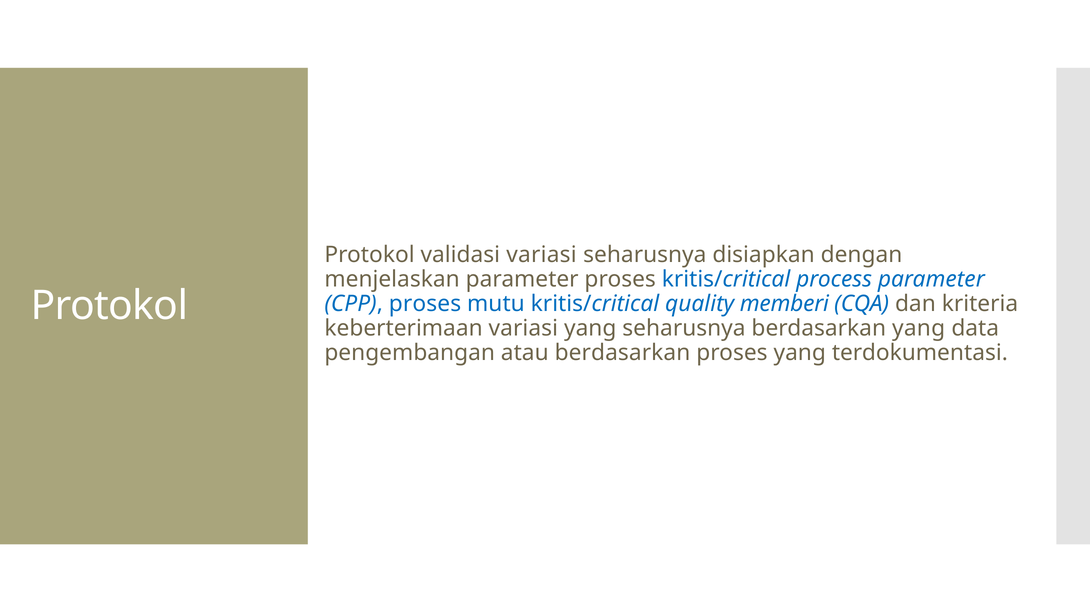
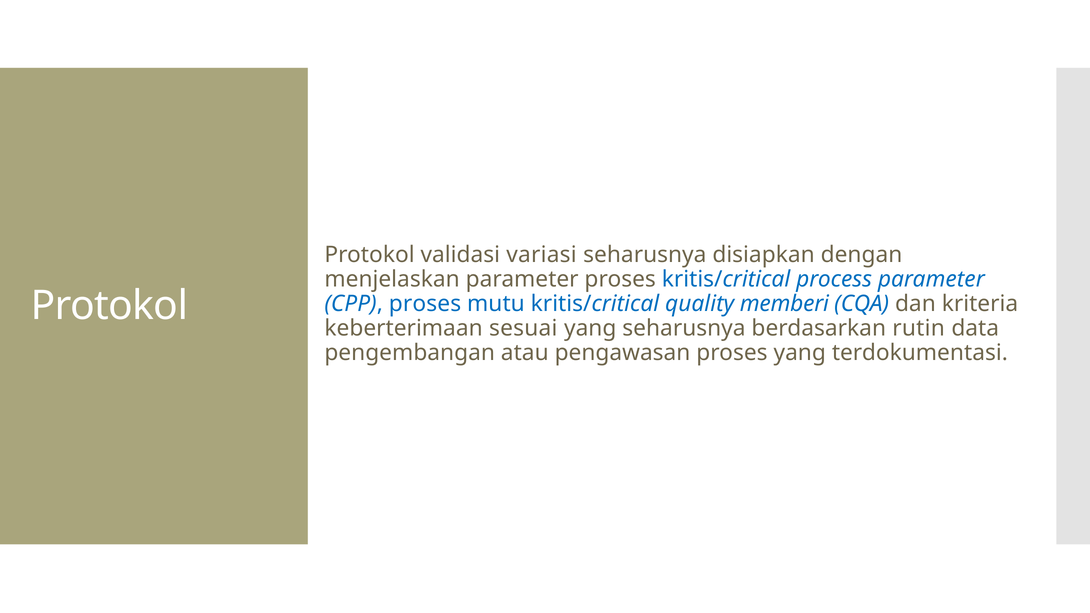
keberterimaan variasi: variasi -> sesuai
berdasarkan yang: yang -> rutin
atau berdasarkan: berdasarkan -> pengawasan
